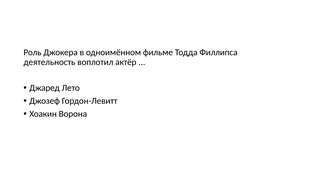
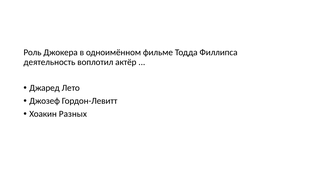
Ворона: Ворона -> Разных
